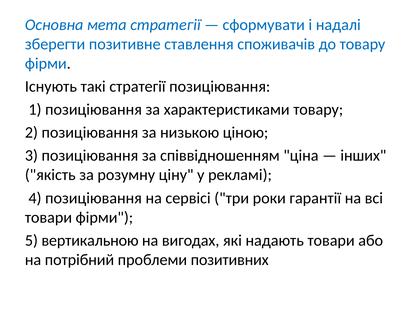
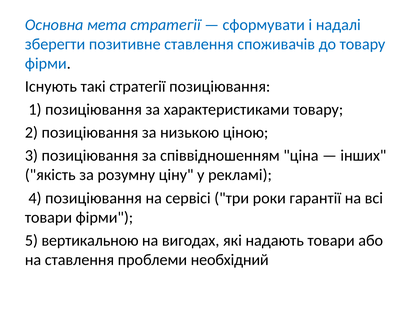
на потрібний: потрібний -> ставлення
позитивних: позитивних -> необхідний
